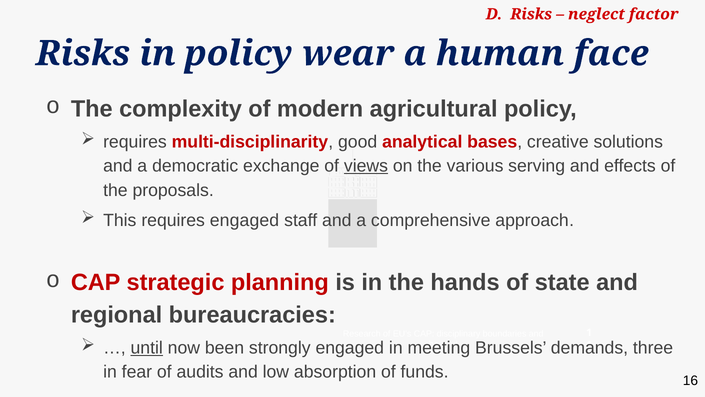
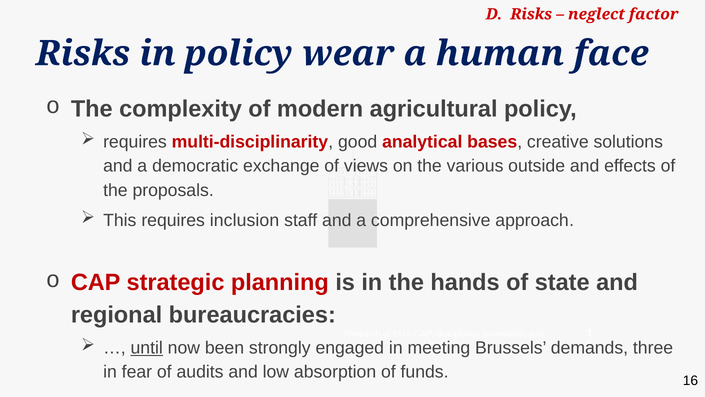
views underline: present -> none
serving: serving -> outside
requires engaged: engaged -> inclusion
